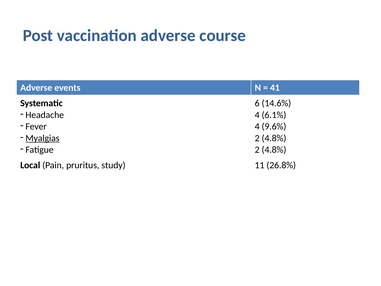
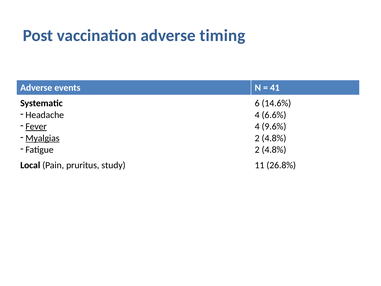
course: course -> timing
6.1%: 6.1% -> 6.6%
Fever underline: none -> present
